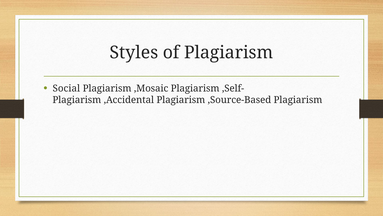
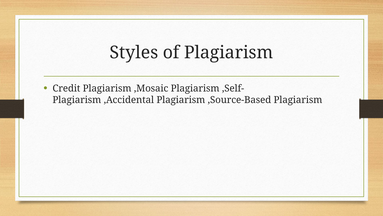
Social: Social -> Credit
